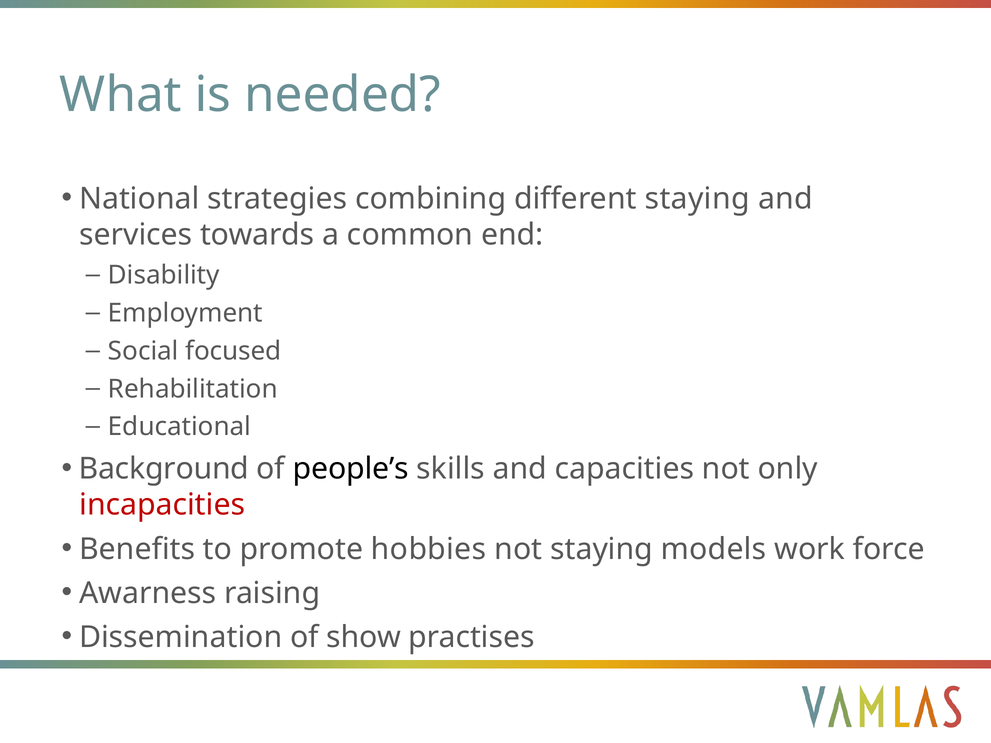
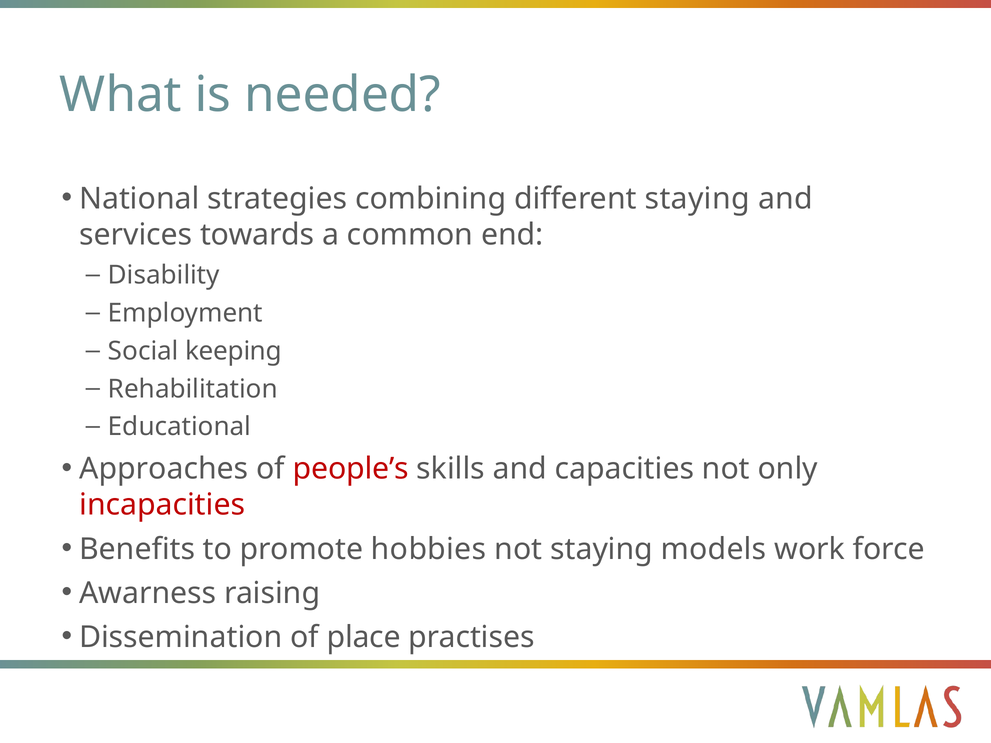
focused: focused -> keeping
Background: Background -> Approaches
people’s colour: black -> red
show: show -> place
